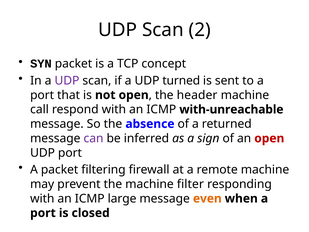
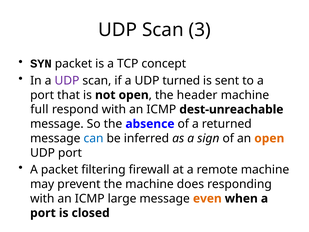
2: 2 -> 3
call: call -> full
with-unreachable: with-unreachable -> dest-unreachable
can colour: purple -> blue
open at (269, 138) colour: red -> orange
filter: filter -> does
